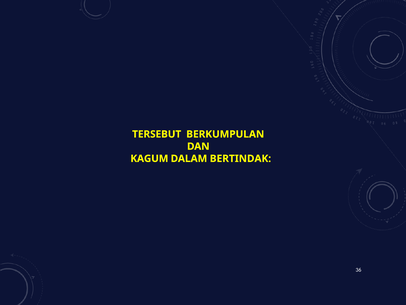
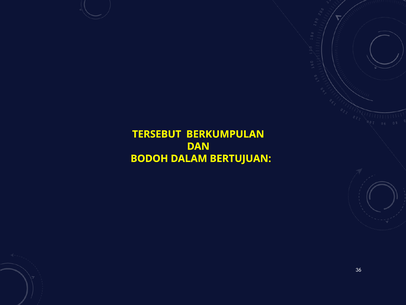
KAGUM: KAGUM -> BODOH
BERTINDAK: BERTINDAK -> BERTUJUAN
